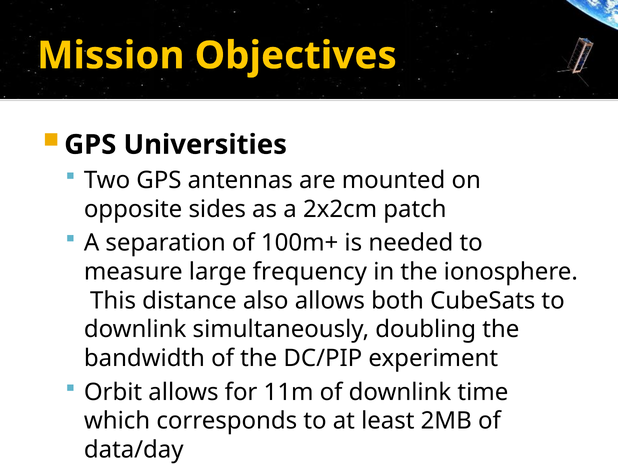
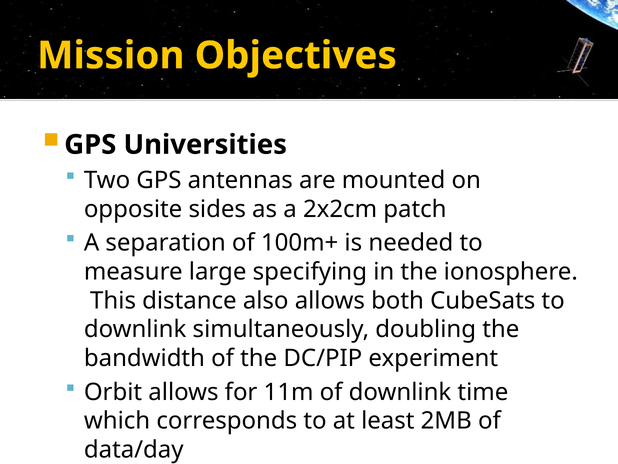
frequency: frequency -> specifying
